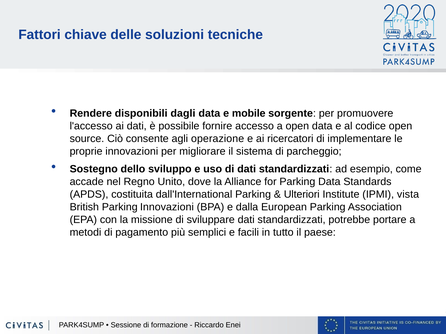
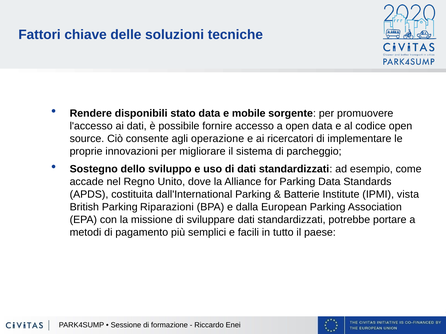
dagli: dagli -> stato
Ulteriori: Ulteriori -> Batterie
Parking Innovazioni: Innovazioni -> Riparazioni
